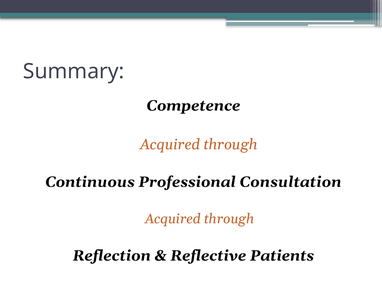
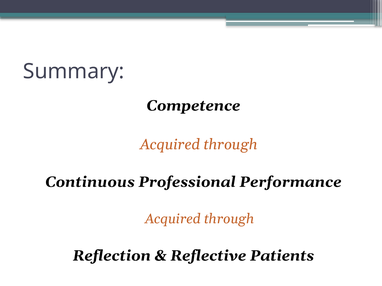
Consultation: Consultation -> Performance
